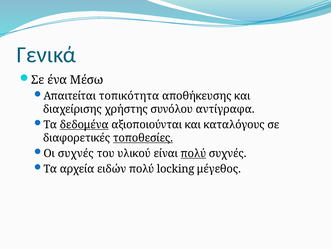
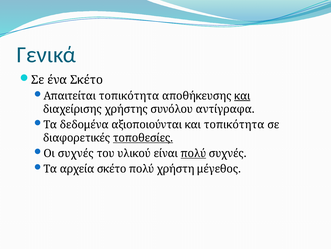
ένα Μέσω: Μέσω -> Σκέτο
και at (242, 96) underline: none -> present
δεδομένα underline: present -> none
και καταλόγους: καταλόγους -> τοπικότητα
αρχεία ειδών: ειδών -> σκέτο
locking: locking -> χρήστη
